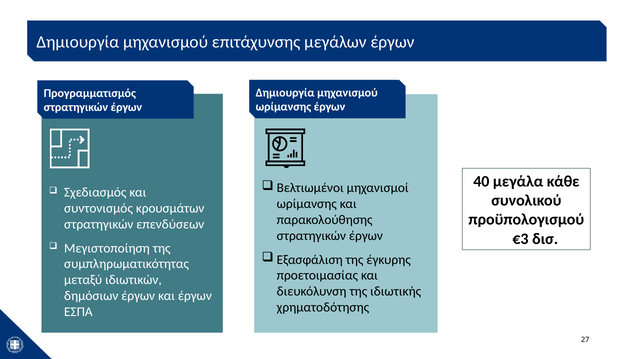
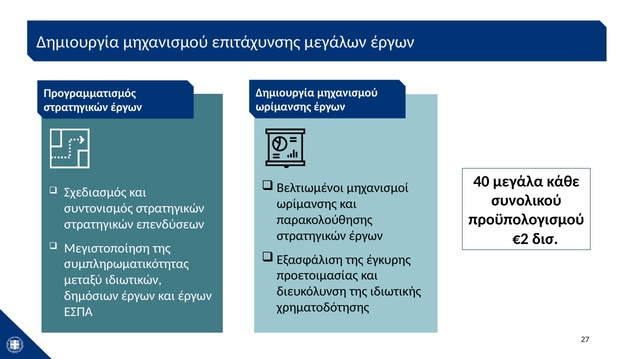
συντονισμός κρουσμάτων: κρουσμάτων -> στρατηγικών
€3: €3 -> €2
